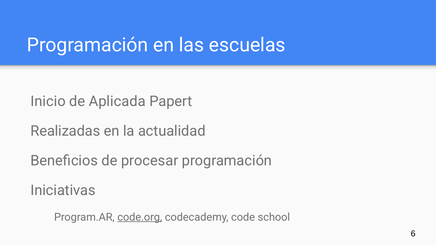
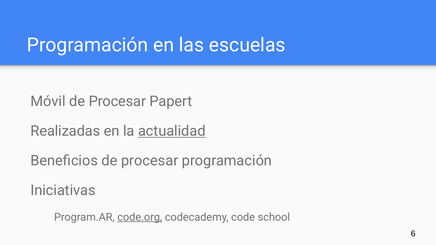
Inicio: Inicio -> Móvil
Aplicada at (117, 101): Aplicada -> Procesar
actualidad underline: none -> present
